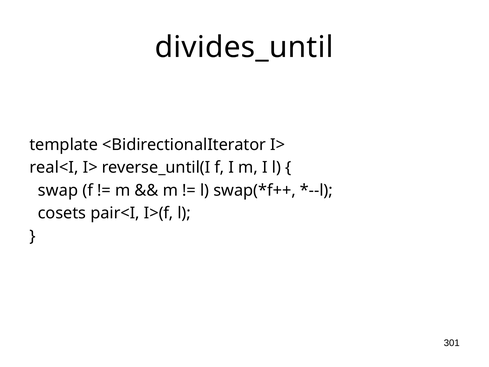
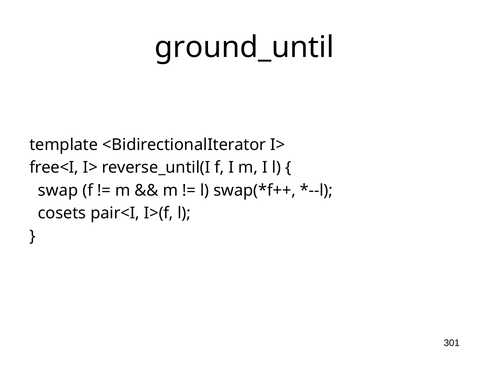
divides_until: divides_until -> ground_until
real<I: real<I -> free<I
